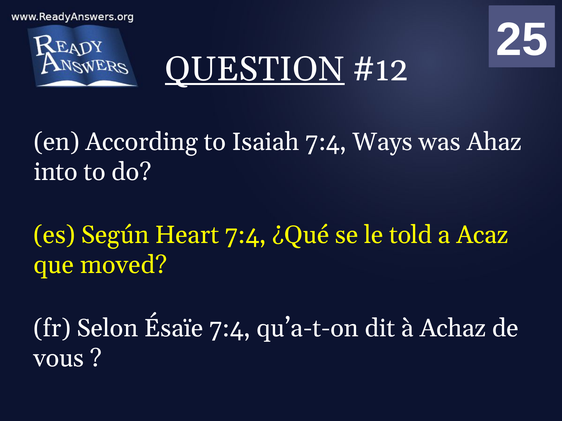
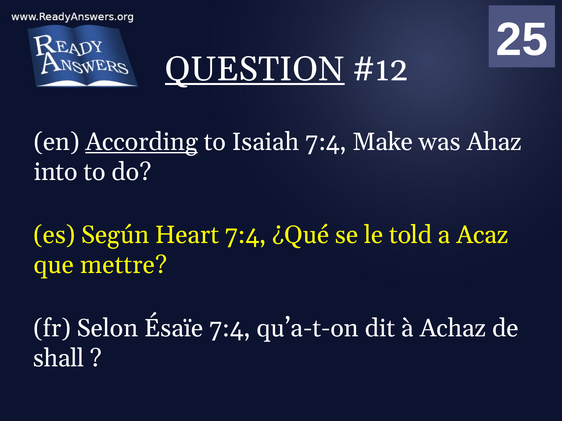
According underline: none -> present
Ways: Ways -> Make
moved: moved -> mettre
vous: vous -> shall
